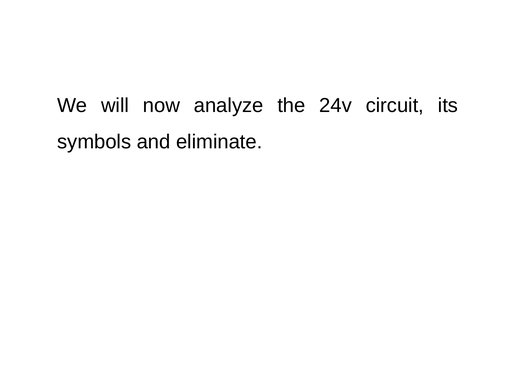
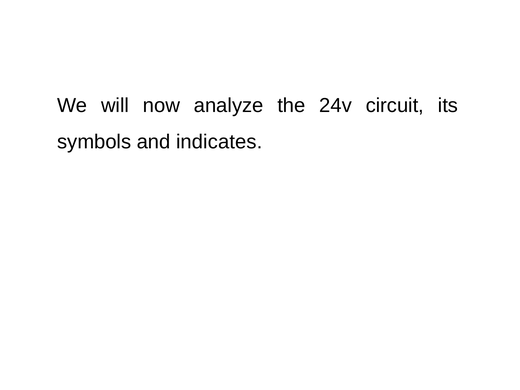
eliminate: eliminate -> indicates
